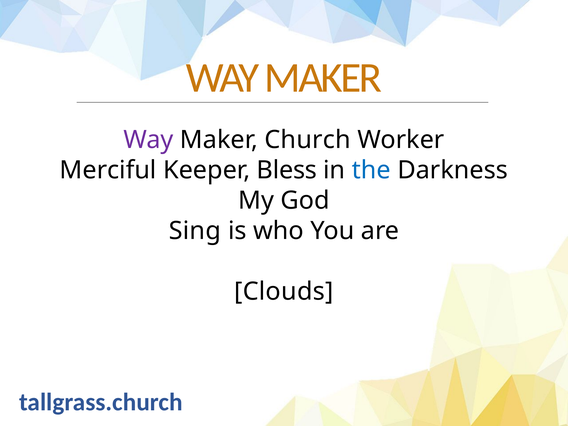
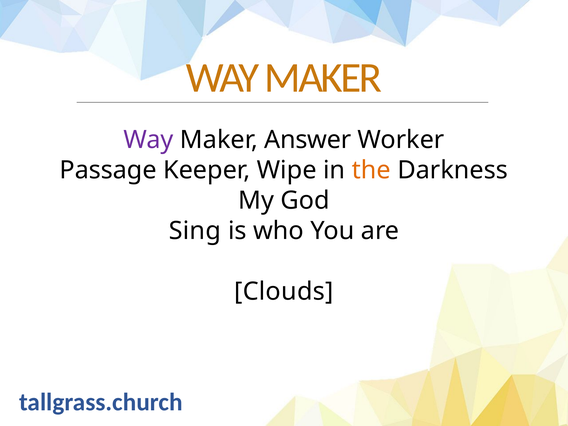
Church: Church -> Answer
Merciful: Merciful -> Passage
Bless: Bless -> Wipe
the colour: blue -> orange
